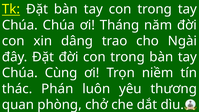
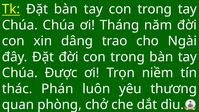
Cùng: Cùng -> Được
